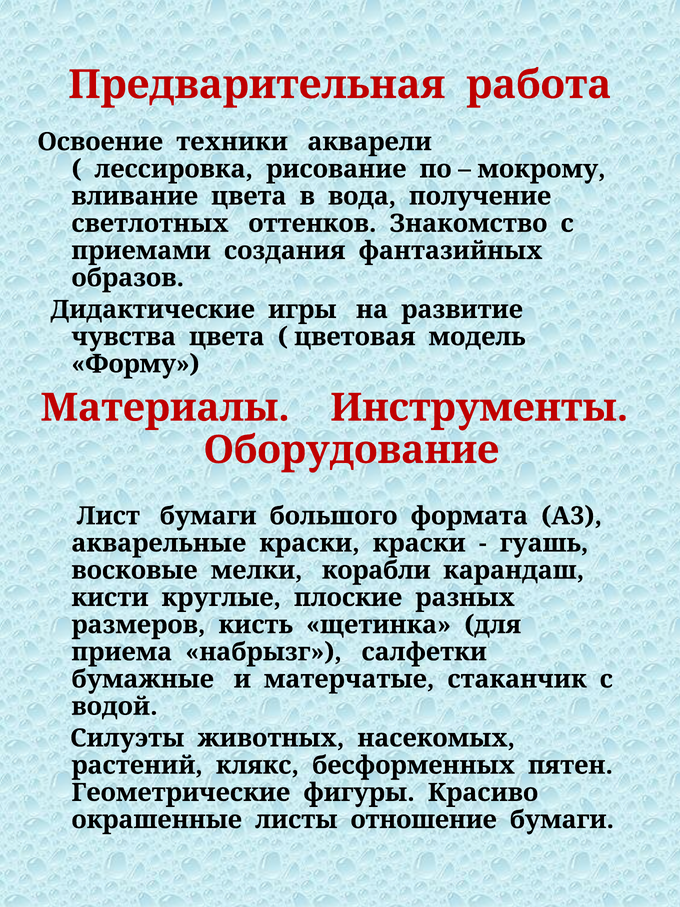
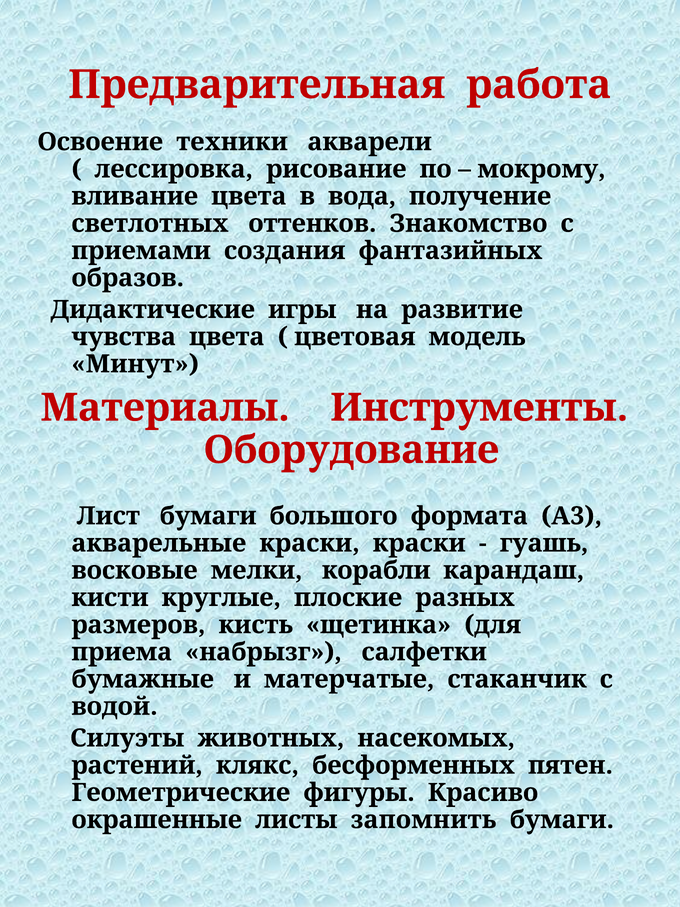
Форму: Форму -> Минут
отношение: отношение -> запомнить
